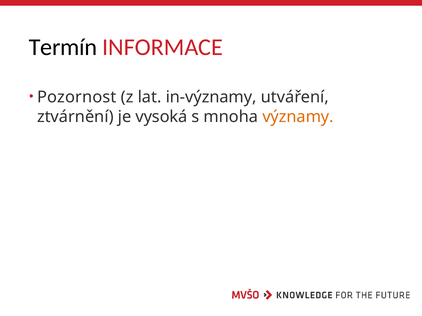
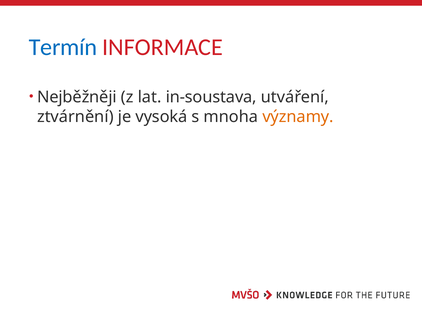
Termín colour: black -> blue
Pozornost: Pozornost -> Nejběžněji
in-významy: in-významy -> in-soustava
